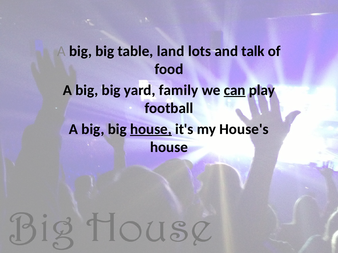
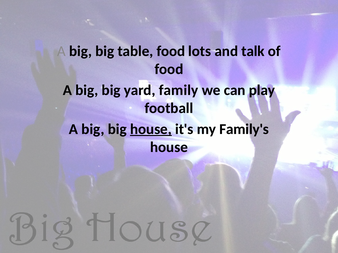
table land: land -> food
can underline: present -> none
House's: House's -> Family's
